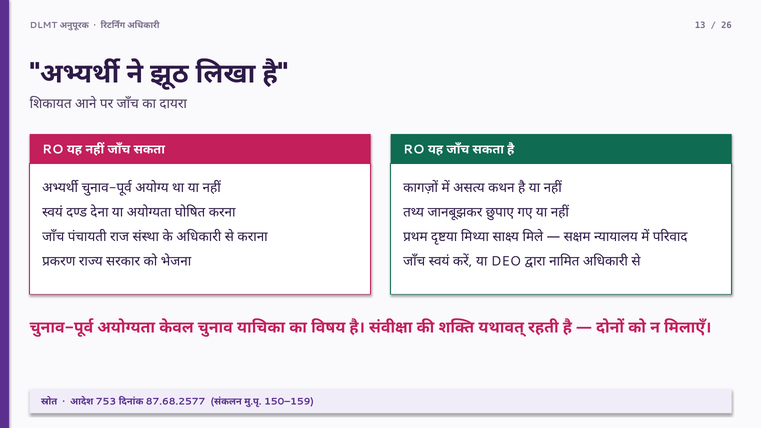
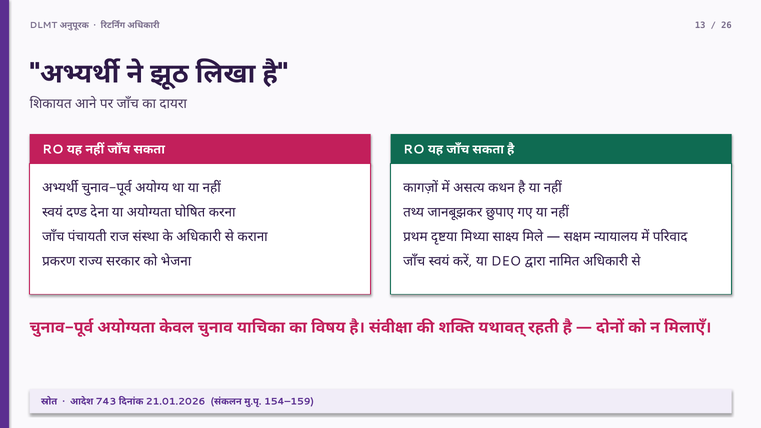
753: 753 -> 743
87.68.2577: 87.68.2577 -> 21.01.2026
150–159: 150–159 -> 154–159
